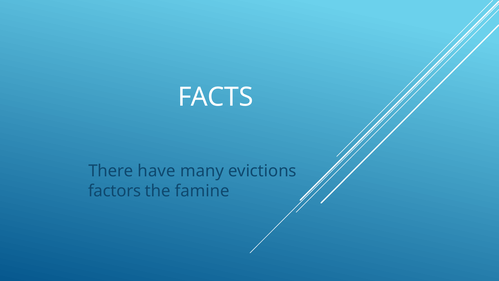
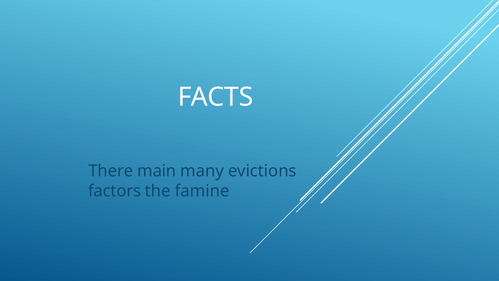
have: have -> main
